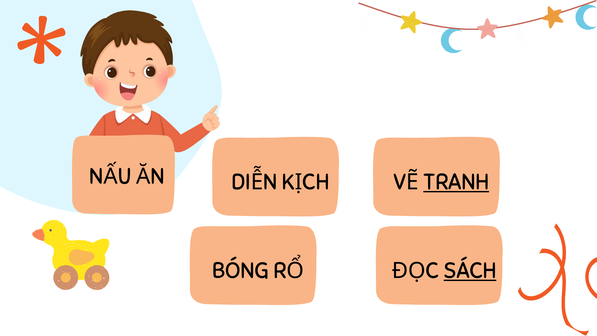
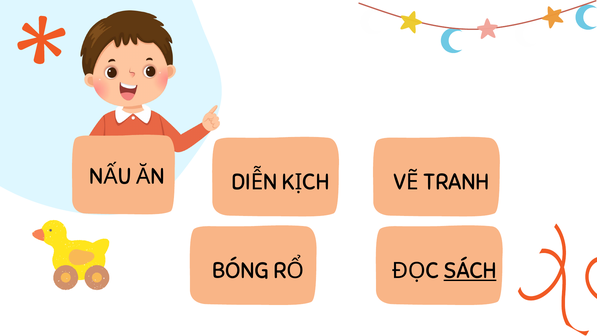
TRANH underline: present -> none
